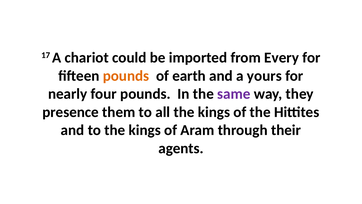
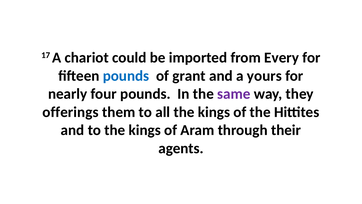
pounds at (126, 76) colour: orange -> blue
earth: earth -> grant
presence: presence -> offerings
